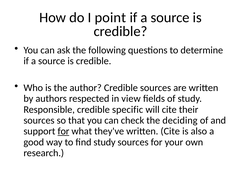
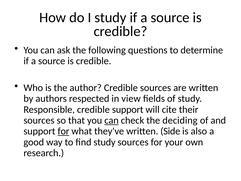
I point: point -> study
credible specific: specific -> support
can at (112, 120) underline: none -> present
written Cite: Cite -> Side
